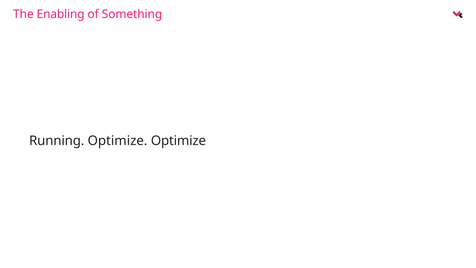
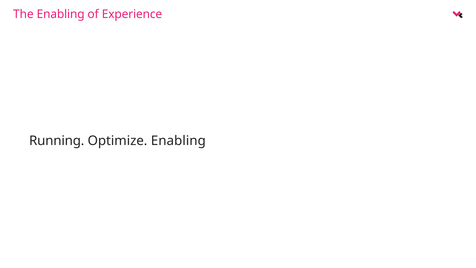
Something: Something -> Experience
Optimize Optimize: Optimize -> Enabling
